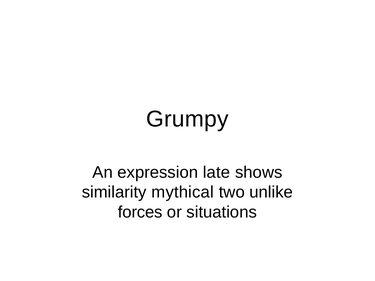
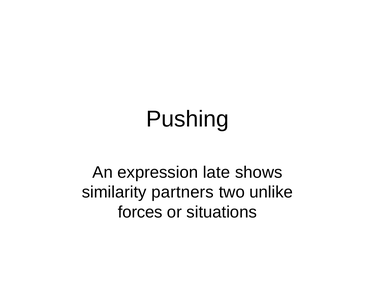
Grumpy: Grumpy -> Pushing
mythical: mythical -> partners
